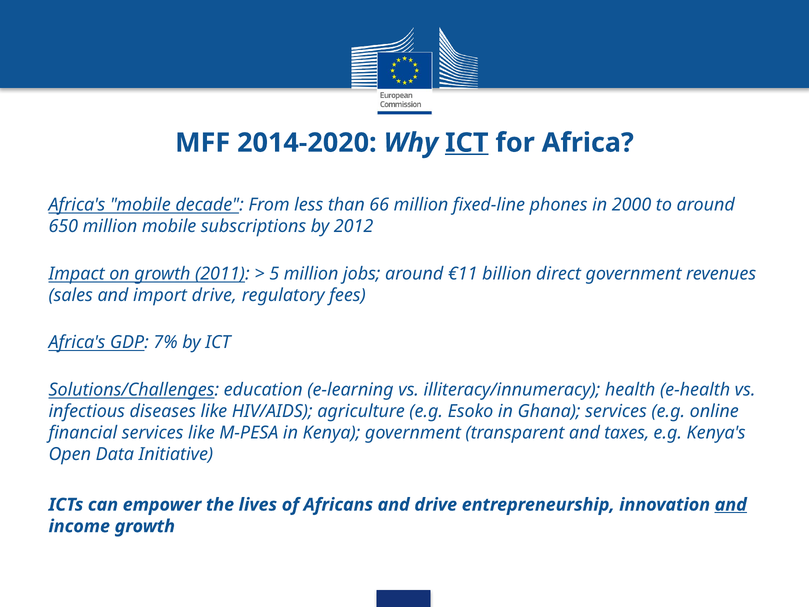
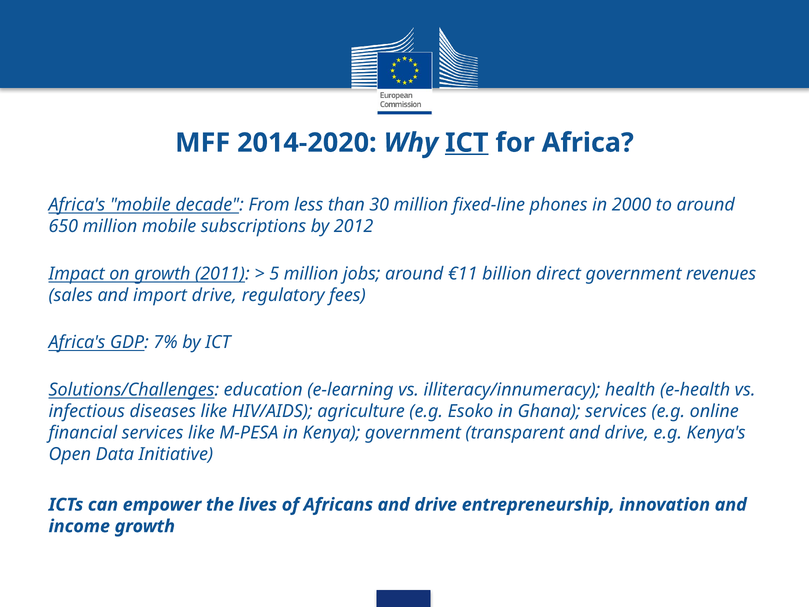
66: 66 -> 30
transparent and taxes: taxes -> drive
and at (731, 505) underline: present -> none
